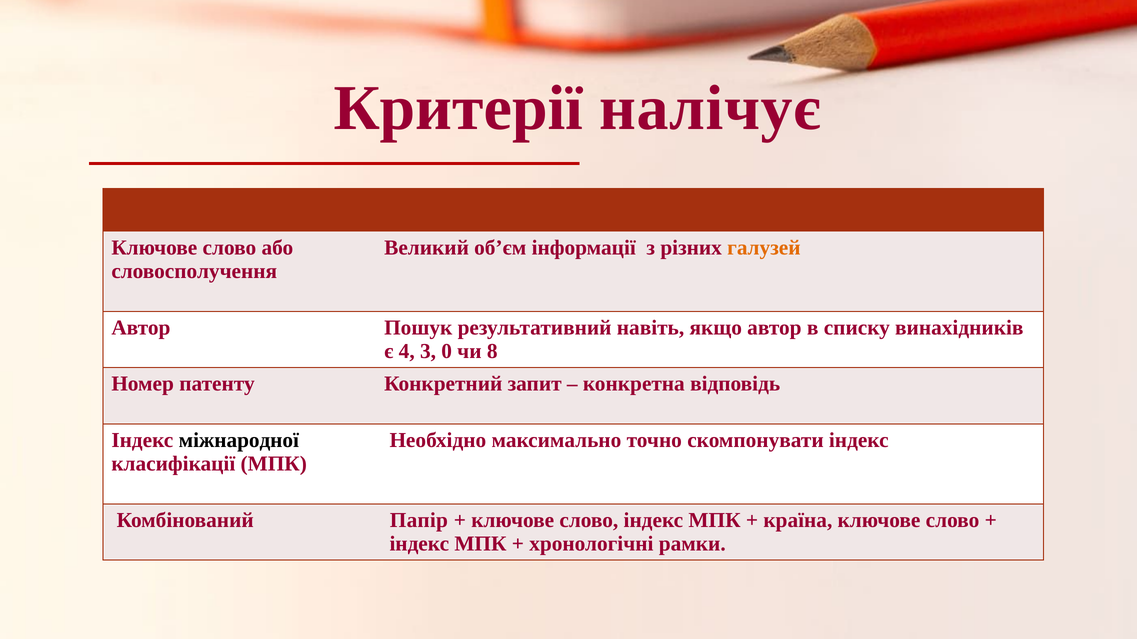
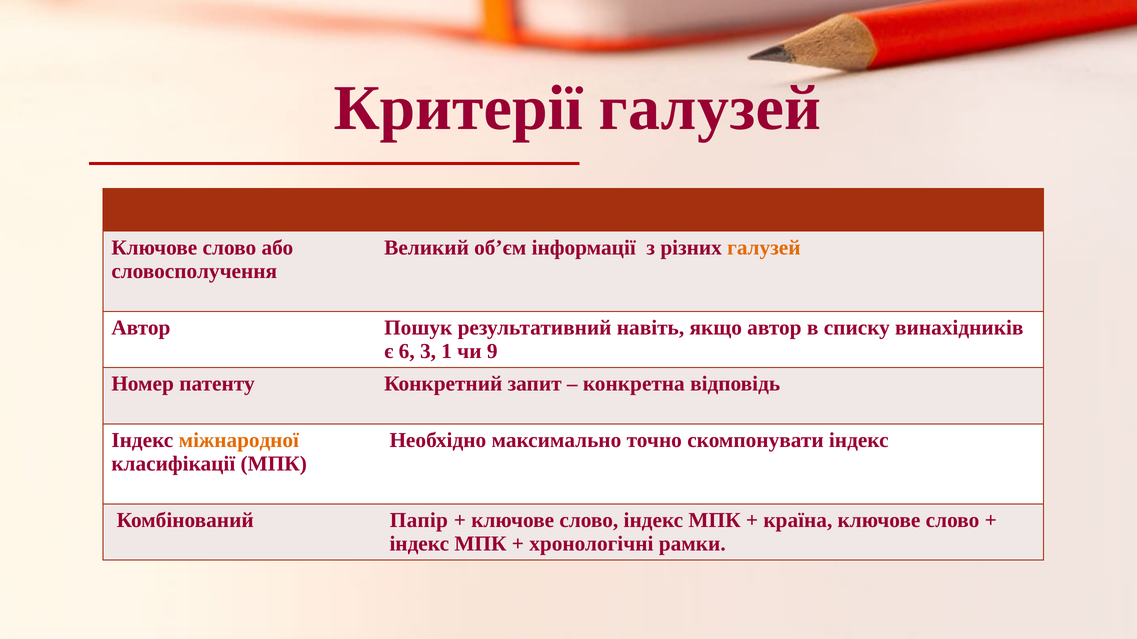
Критерії налічує: налічує -> галузей
4: 4 -> 6
0: 0 -> 1
8: 8 -> 9
міжнародної colour: black -> orange
